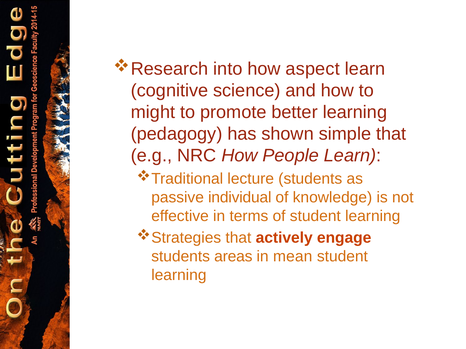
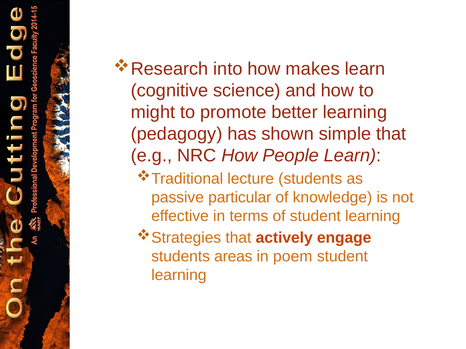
aspect: aspect -> makes
individual: individual -> particular
mean: mean -> poem
